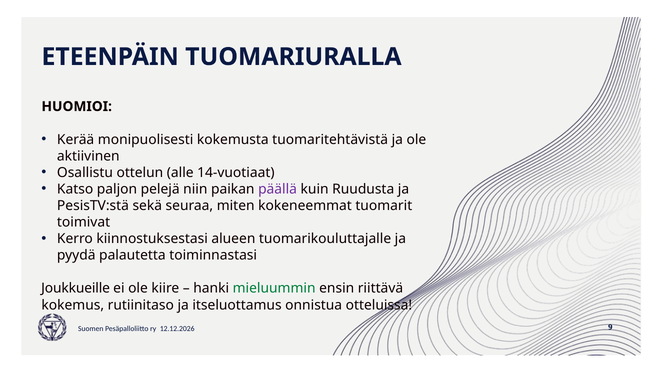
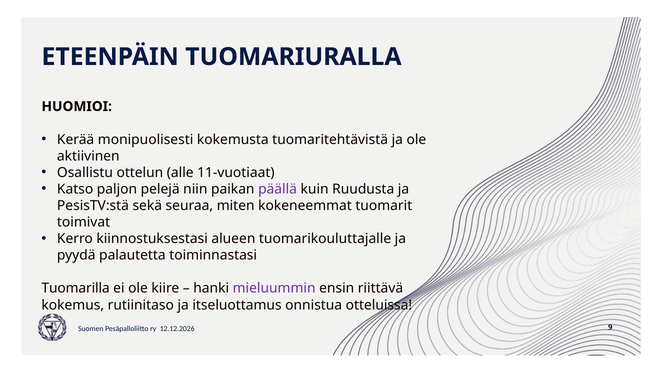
14-vuotiaat: 14-vuotiaat -> 11-vuotiaat
Joukkueille: Joukkueille -> Tuomarilla
mieluummin colour: green -> purple
